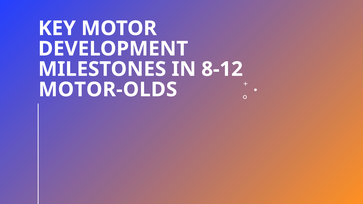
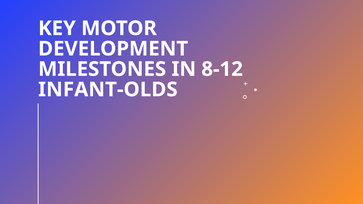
MOTOR-OLDS: MOTOR-OLDS -> INFANT-OLDS
